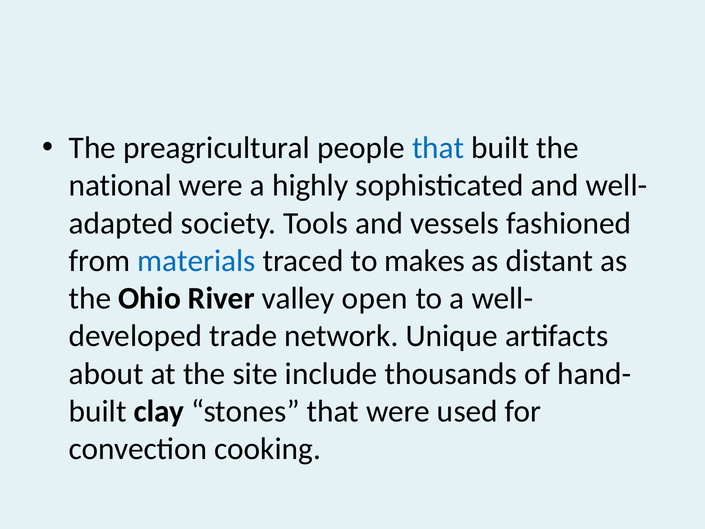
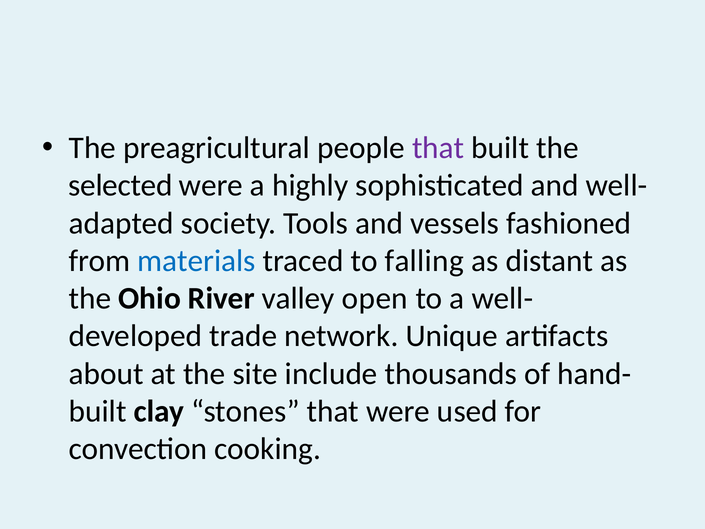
that at (438, 148) colour: blue -> purple
national: national -> selected
makes: makes -> falling
